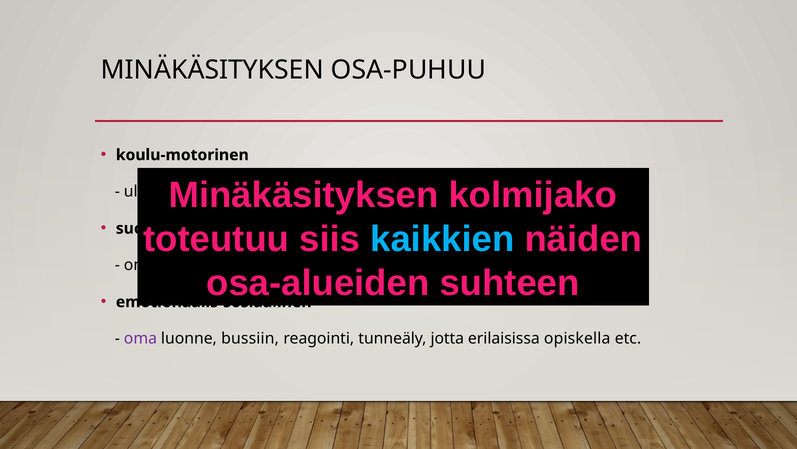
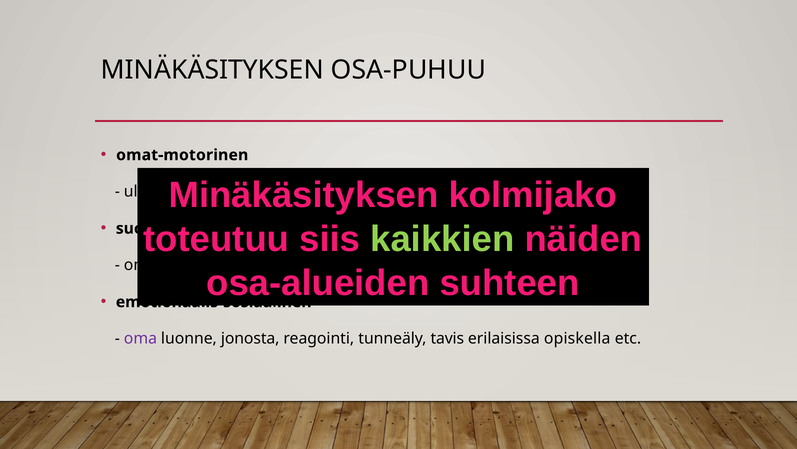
koulu-motorinen: koulu-motorinen -> omat-motorinen
kaikkien colour: light blue -> light green
bussiin: bussiin -> jonosta
jotta: jotta -> tavis
